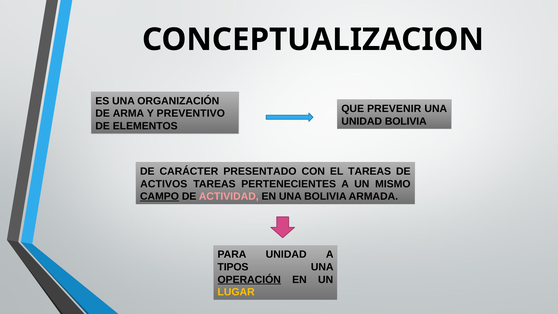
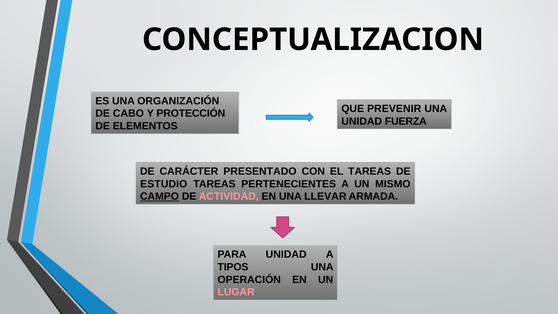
ARMA: ARMA -> CABO
PREVENTIVO: PREVENTIVO -> PROTECCIÓN
UNIDAD BOLIVIA: BOLIVIA -> FUERZA
ACTIVOS: ACTIVOS -> ESTUDIO
UNA BOLIVIA: BOLIVIA -> LLEVAR
OPERACIÓN underline: present -> none
LUGAR colour: yellow -> pink
